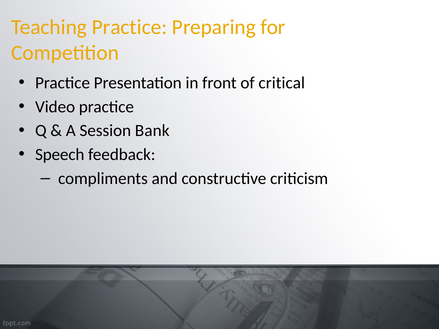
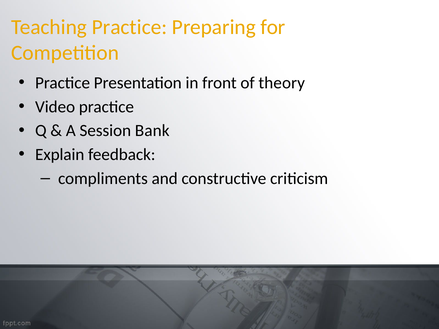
critical: critical -> theory
Speech: Speech -> Explain
